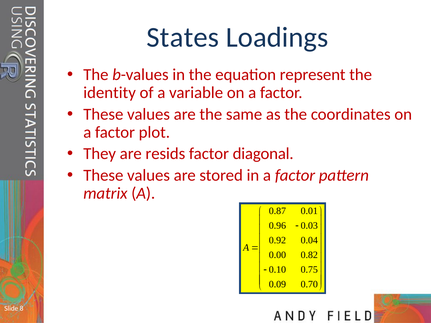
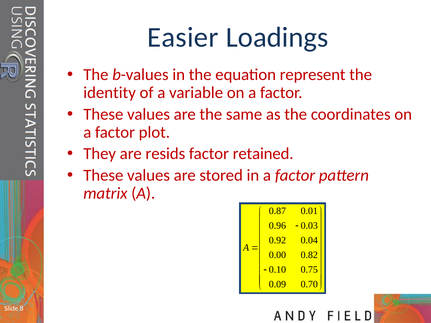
States: States -> Easier
diagonal: diagonal -> retained
